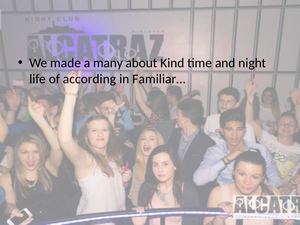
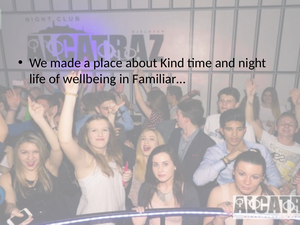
many: many -> place
according: according -> wellbeing
